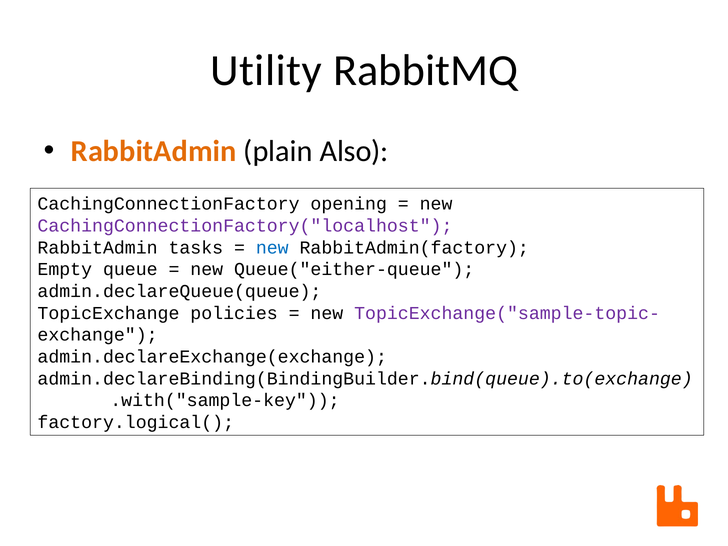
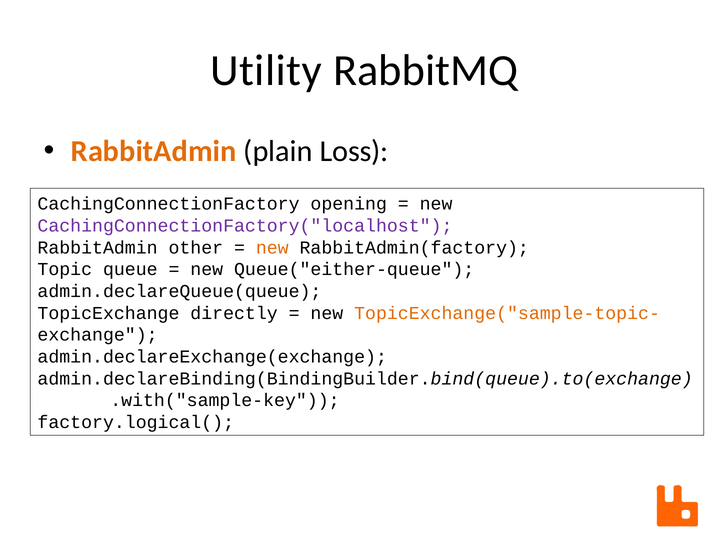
Also: Also -> Loss
tasks: tasks -> other
new at (272, 248) colour: blue -> orange
Empty: Empty -> Topic
policies: policies -> directly
TopicExchange("sample-topic- colour: purple -> orange
